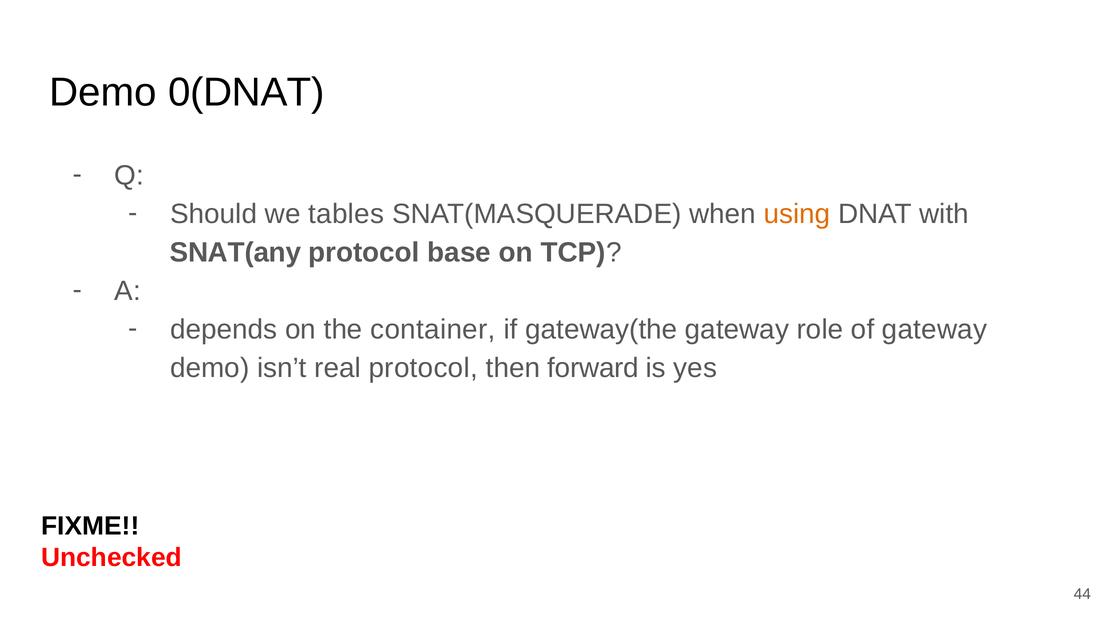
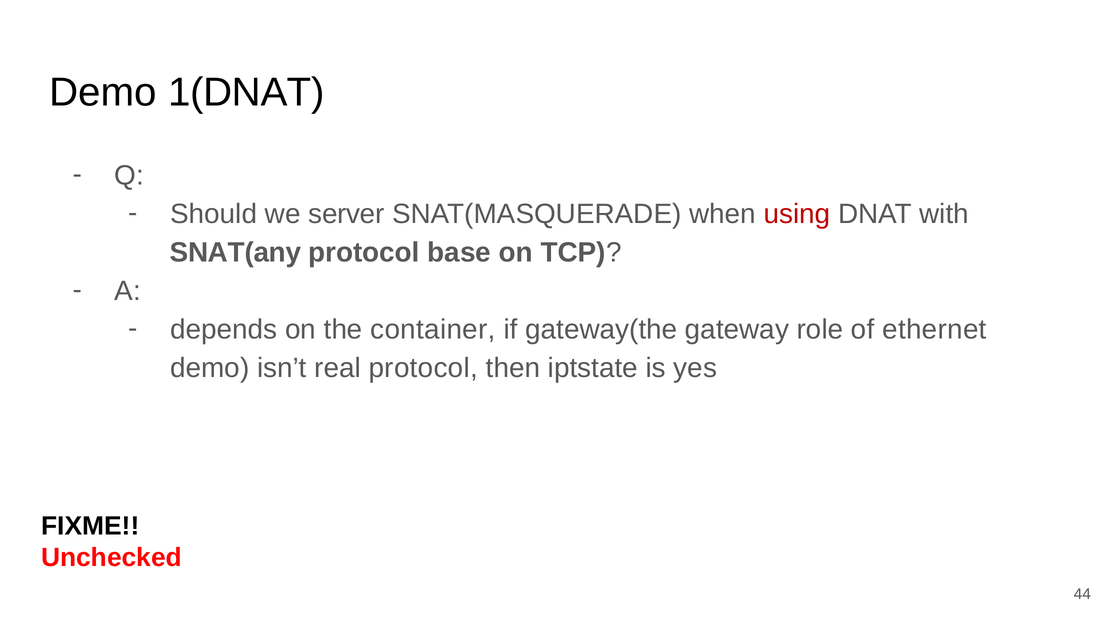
0(DNAT: 0(DNAT -> 1(DNAT
tables: tables -> server
using colour: orange -> red
of gateway: gateway -> ethernet
forward: forward -> iptstate
